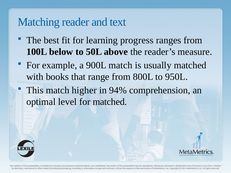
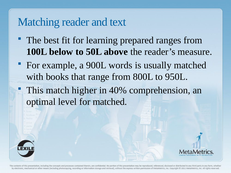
progress: progress -> prepared
900L match: match -> words
94%: 94% -> 40%
